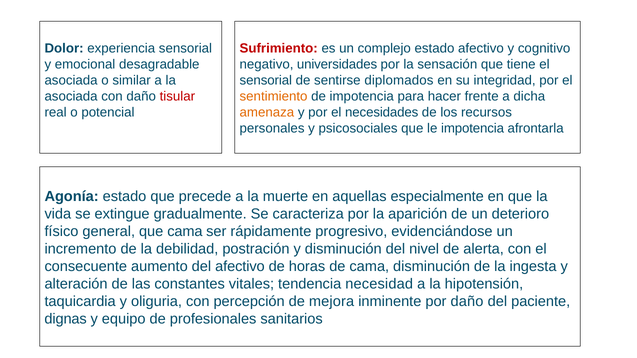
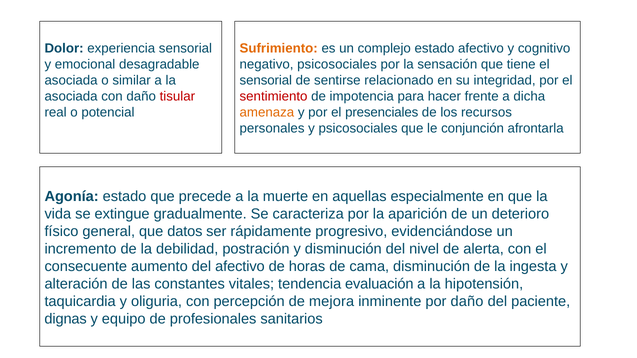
Sufrimiento colour: red -> orange
negativo universidades: universidades -> psicosociales
diplomados: diplomados -> relacionado
sentimiento colour: orange -> red
necesidades: necesidades -> presenciales
le impotencia: impotencia -> conjunción
que cama: cama -> datos
necesidad: necesidad -> evaluación
